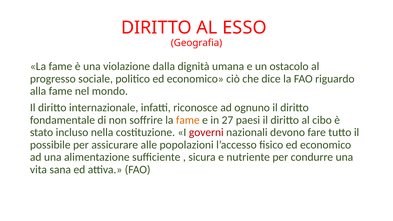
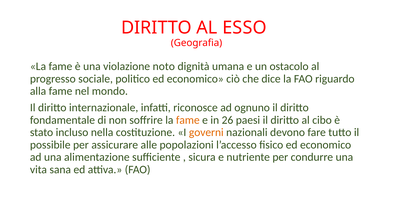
dalla: dalla -> noto
27: 27 -> 26
governi colour: red -> orange
